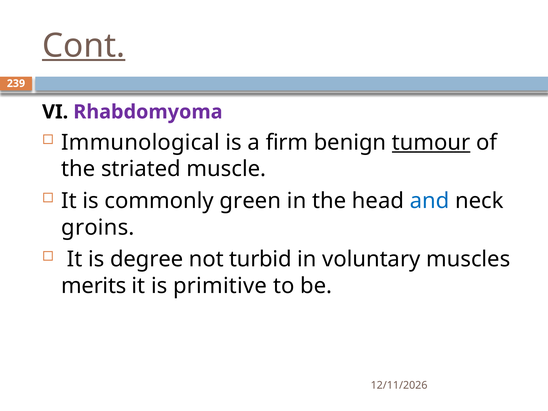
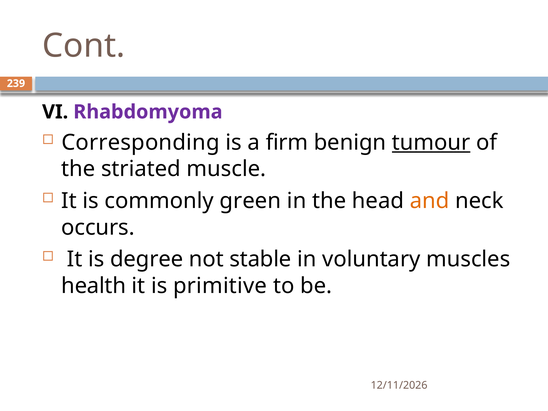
Cont underline: present -> none
Immunological: Immunological -> Corresponding
and colour: blue -> orange
groins: groins -> occurs
turbid: turbid -> stable
merits: merits -> health
